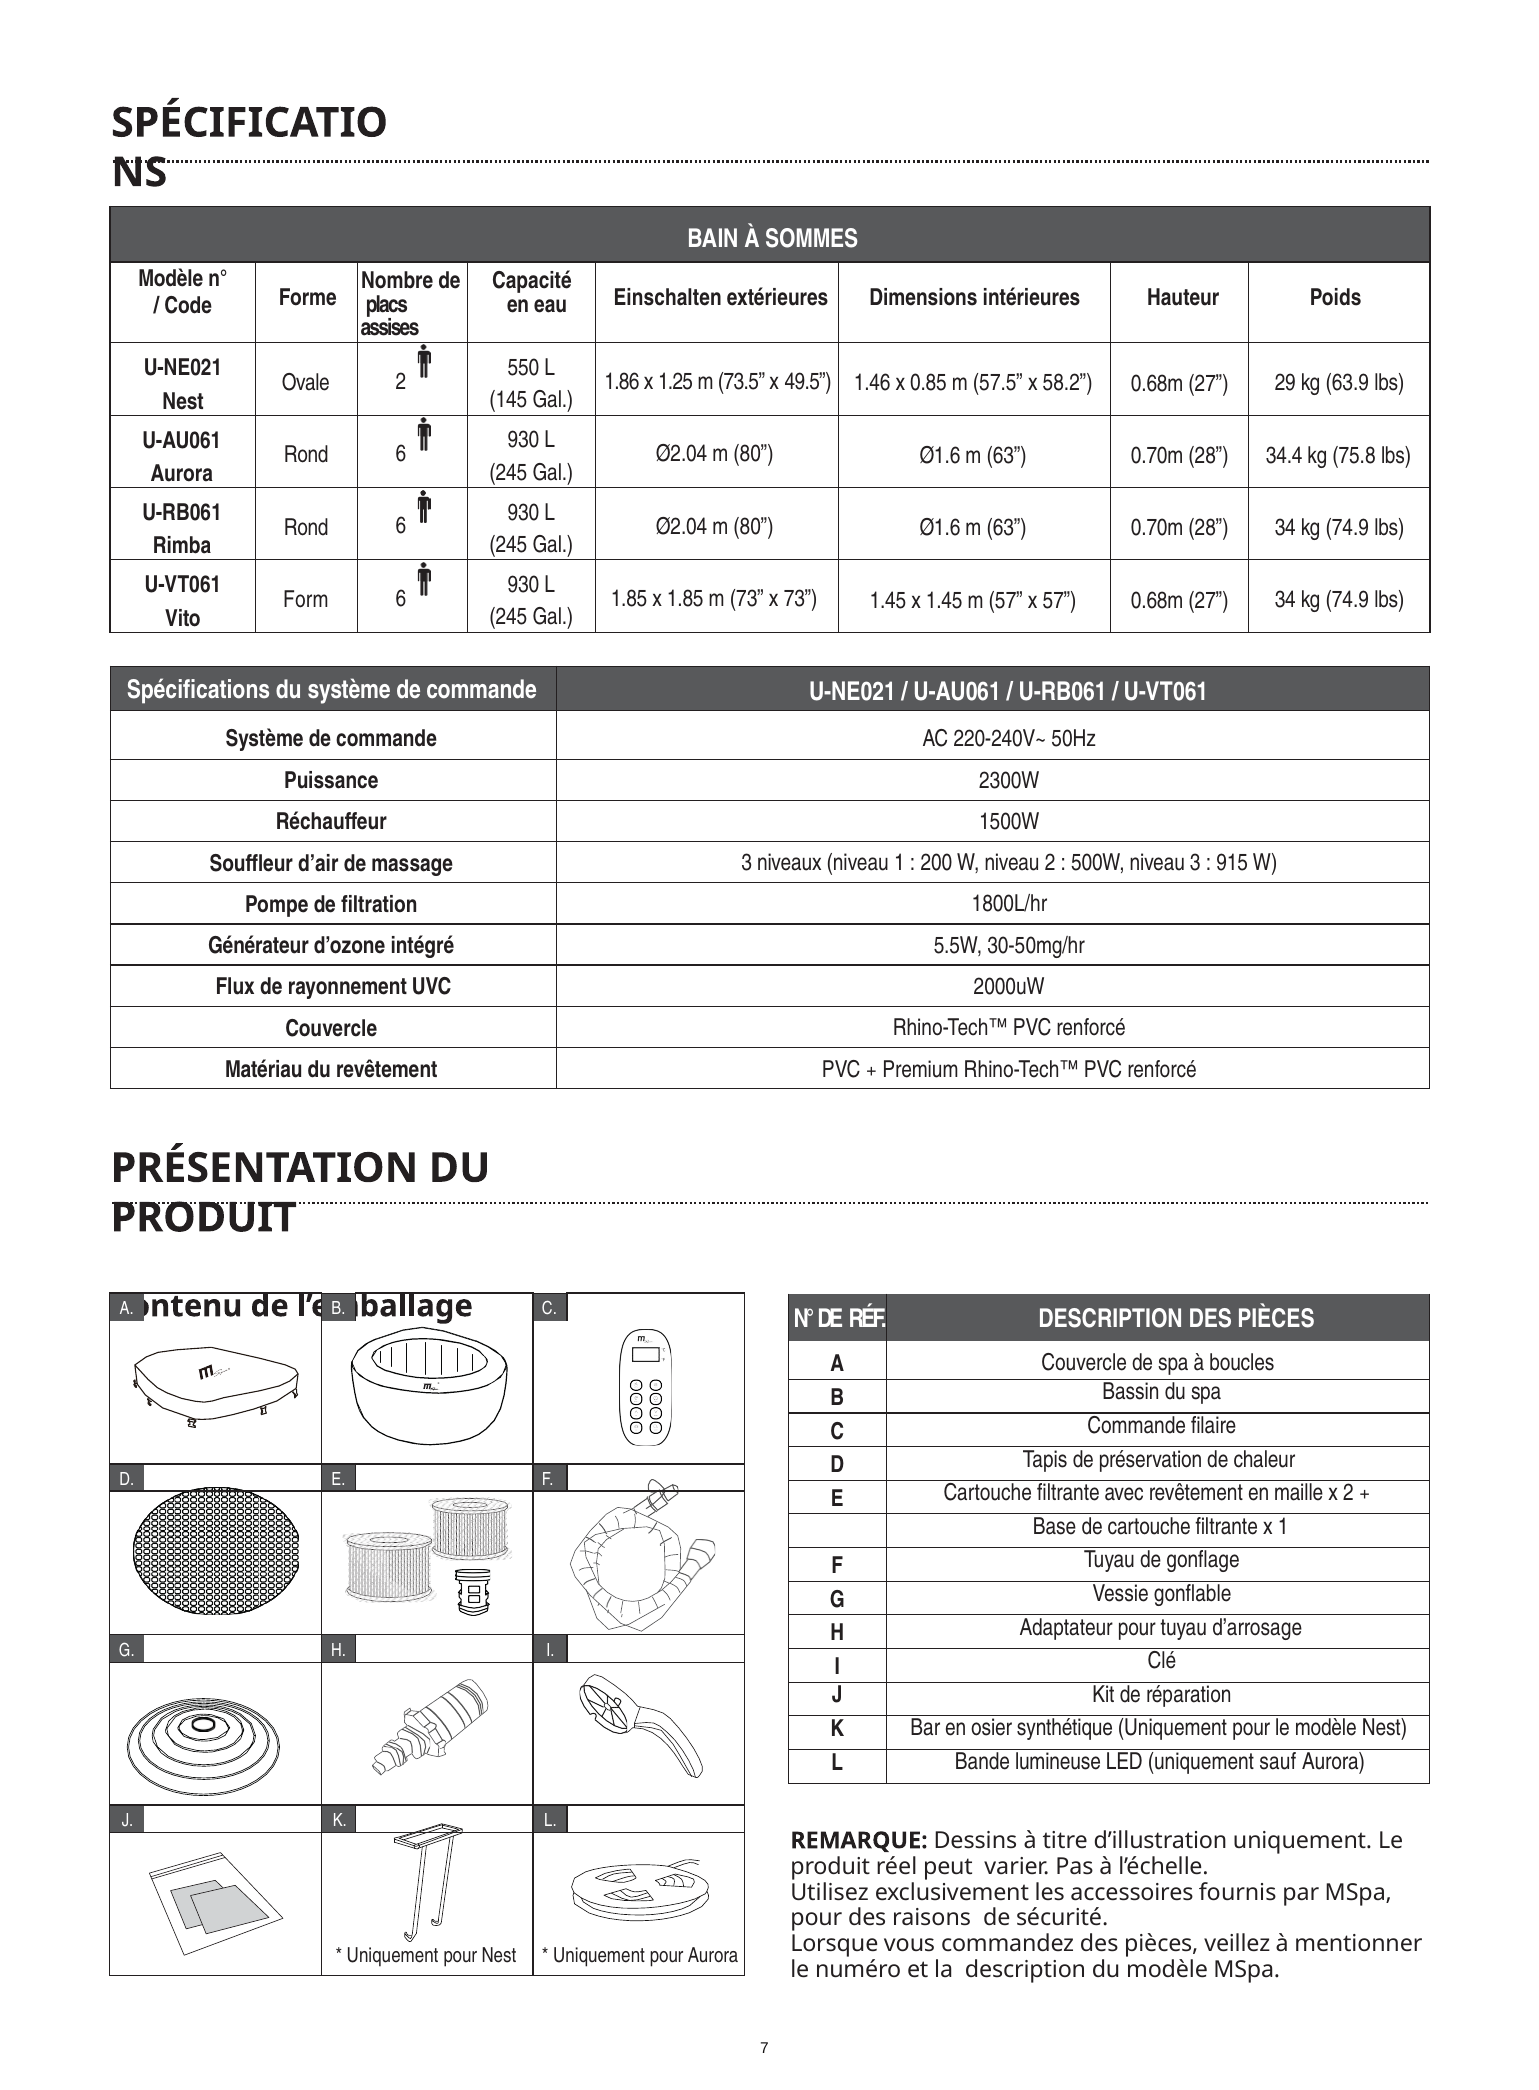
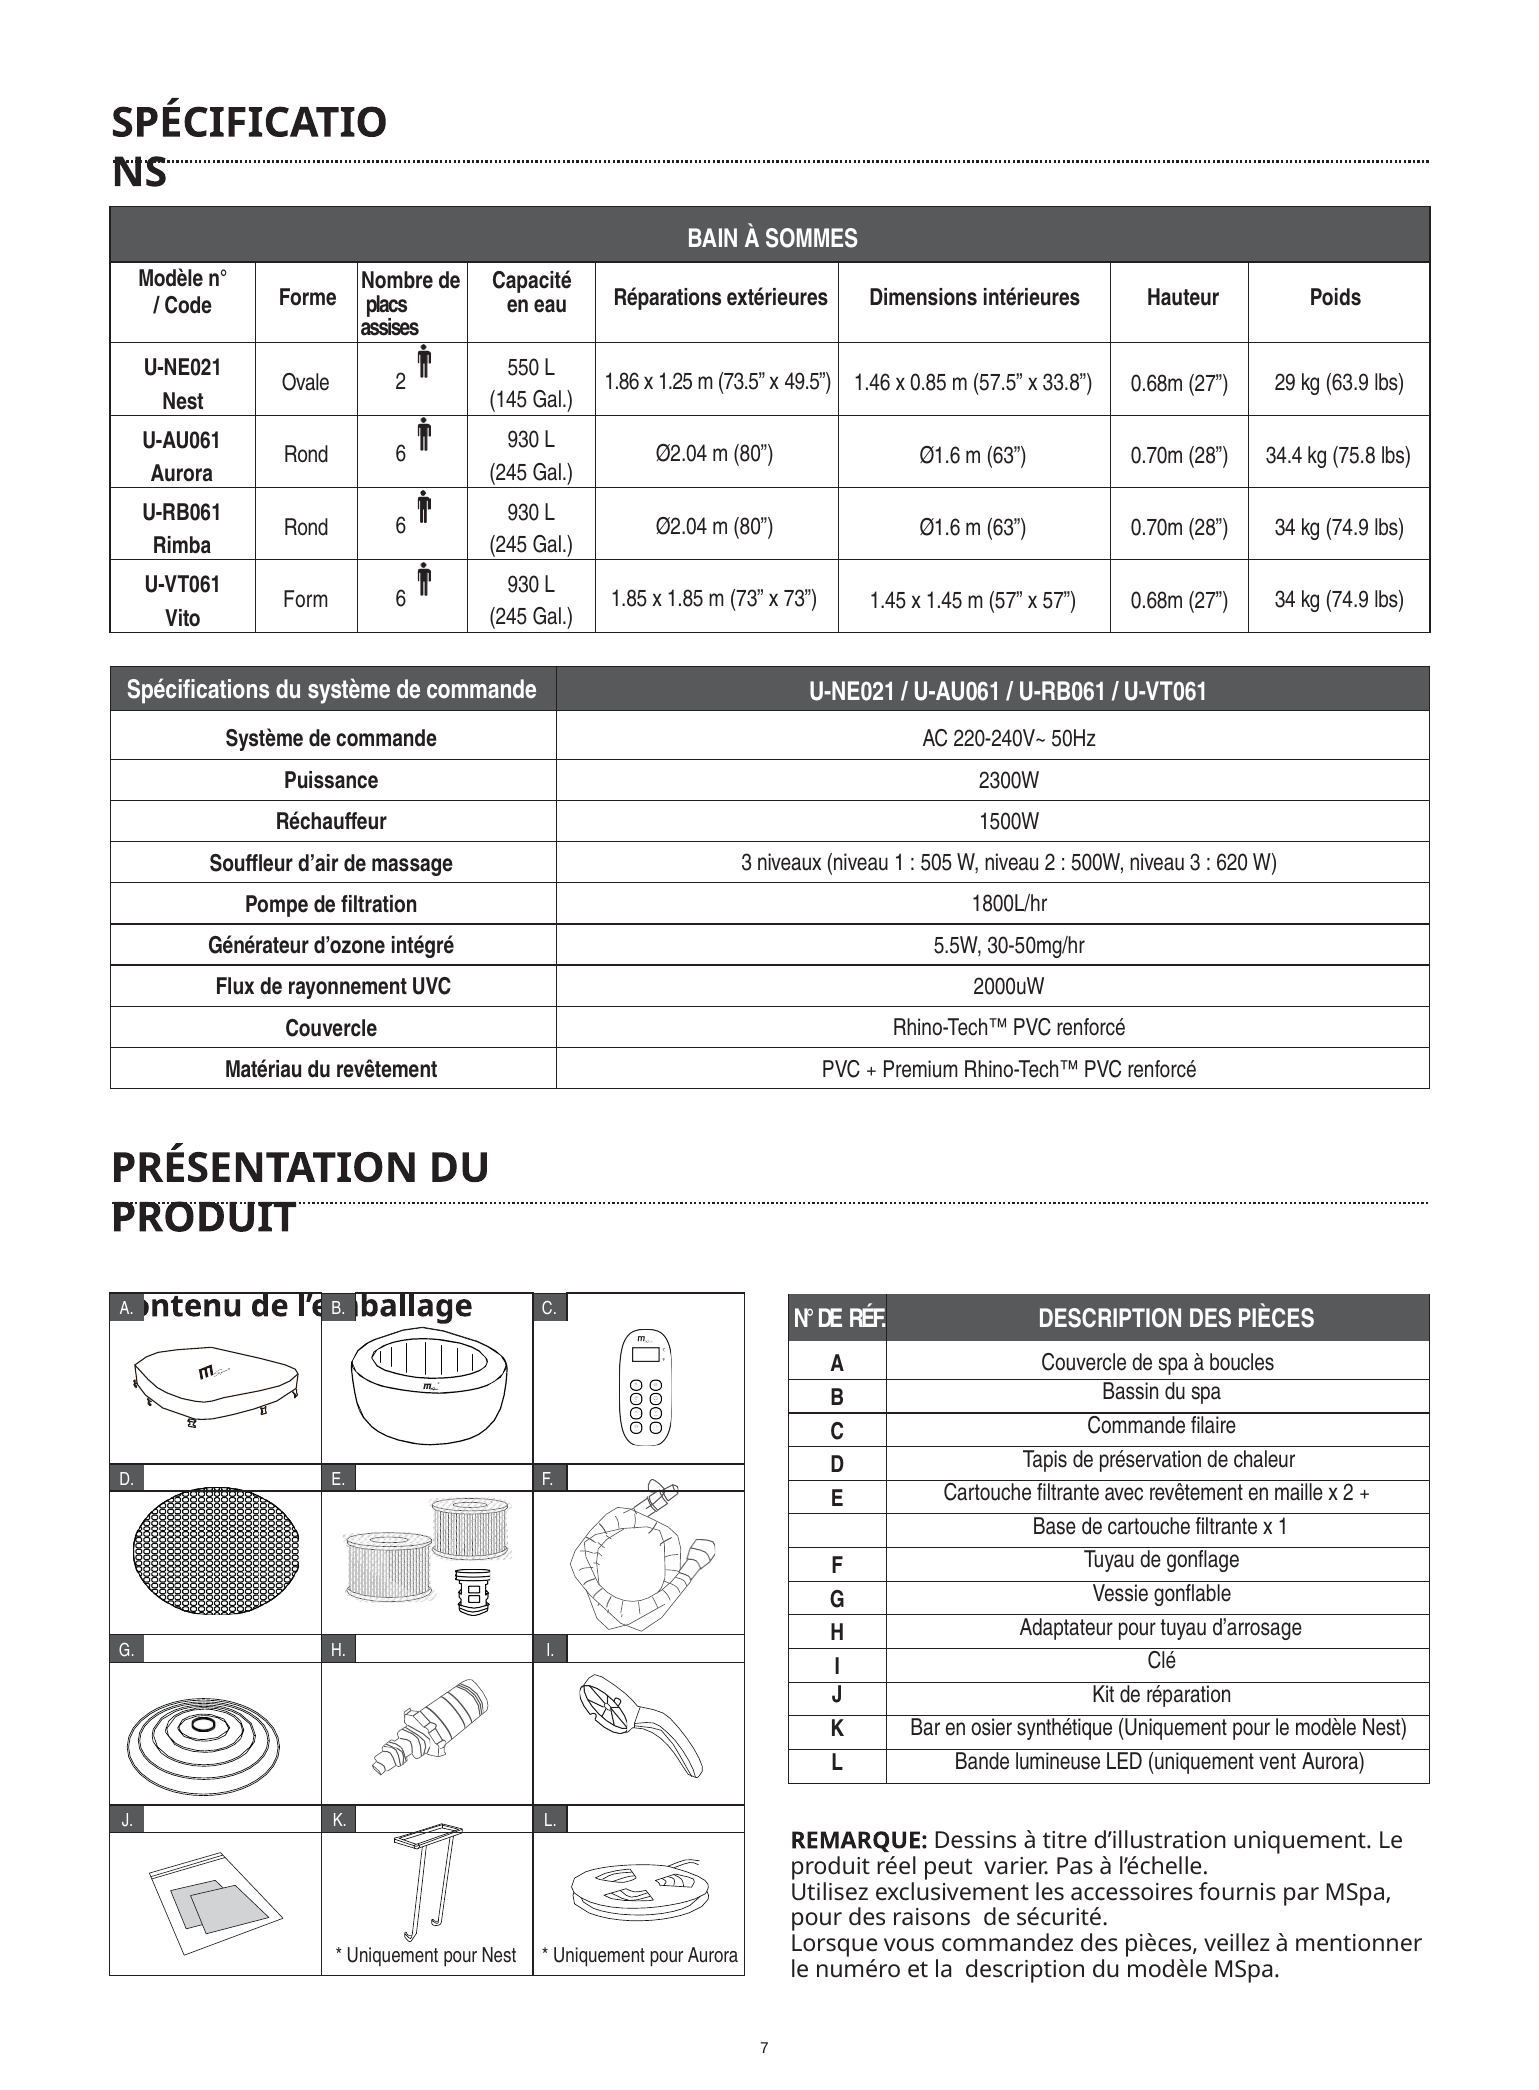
Einschalten: Einschalten -> Réparations
58.2: 58.2 -> 33.8
200: 200 -> 505
915: 915 -> 620
sauf: sauf -> vent
